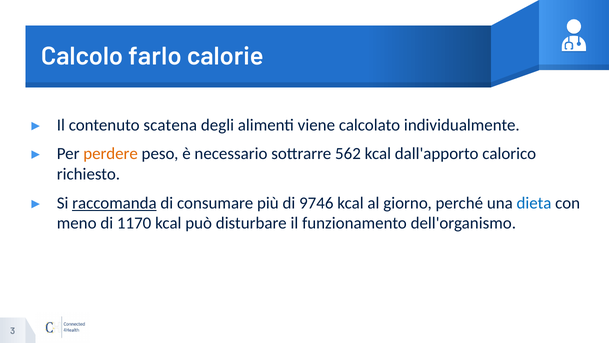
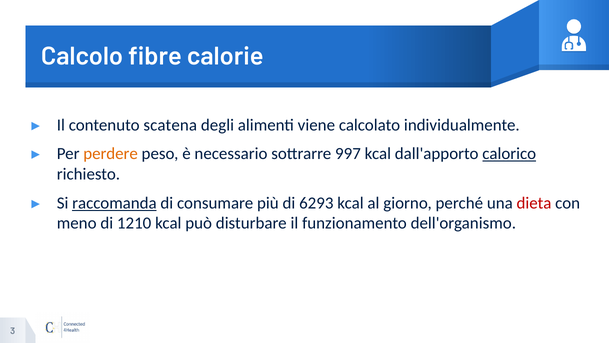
farlo: farlo -> fibre
562: 562 -> 997
calorico underline: none -> present
9746: 9746 -> 6293
dieta colour: blue -> red
1170: 1170 -> 1210
